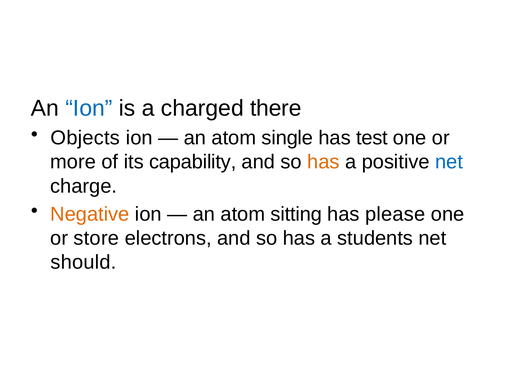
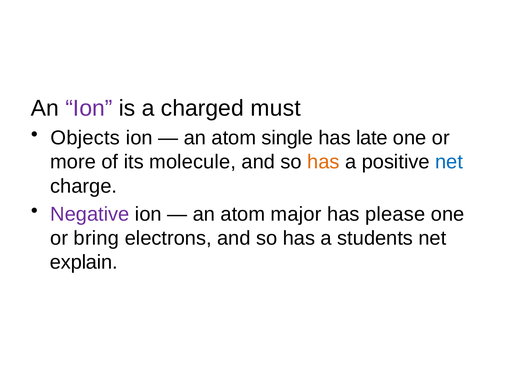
Ion at (89, 108) colour: blue -> purple
there: there -> must
test: test -> late
capability: capability -> molecule
Negative colour: orange -> purple
sitting: sitting -> major
store: store -> bring
should: should -> explain
